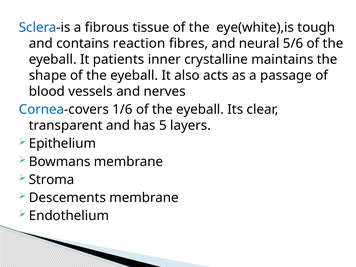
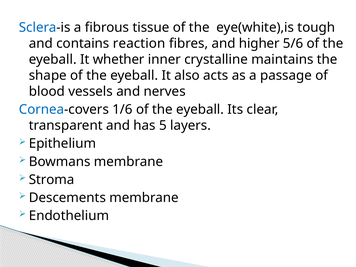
neural: neural -> higher
patients: patients -> whether
